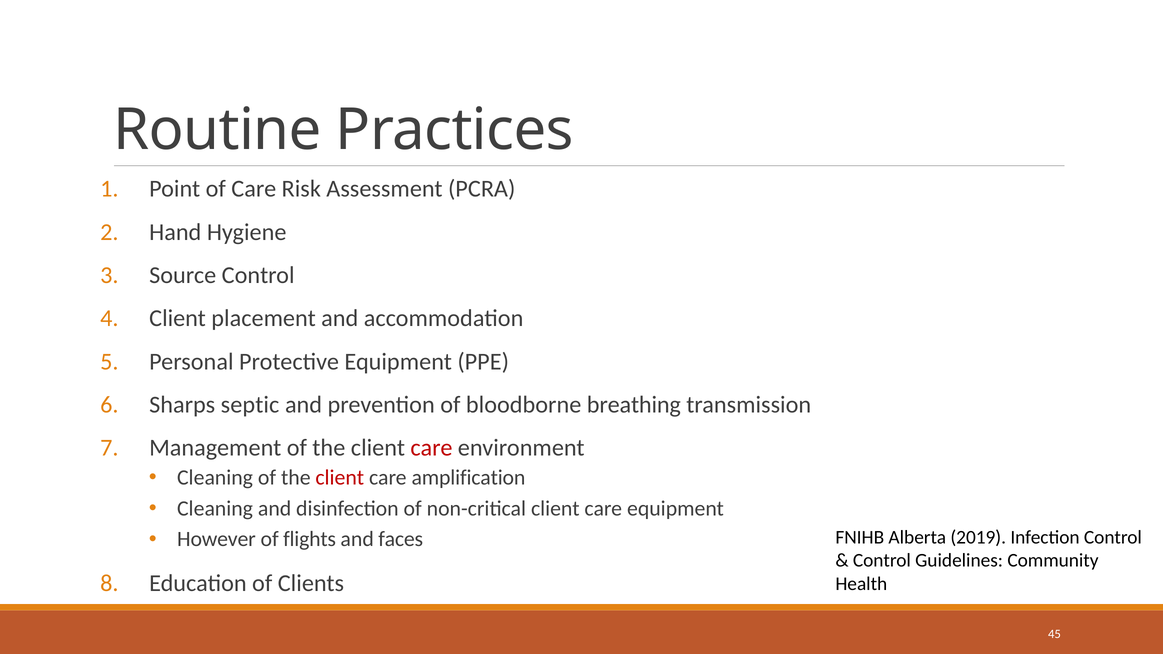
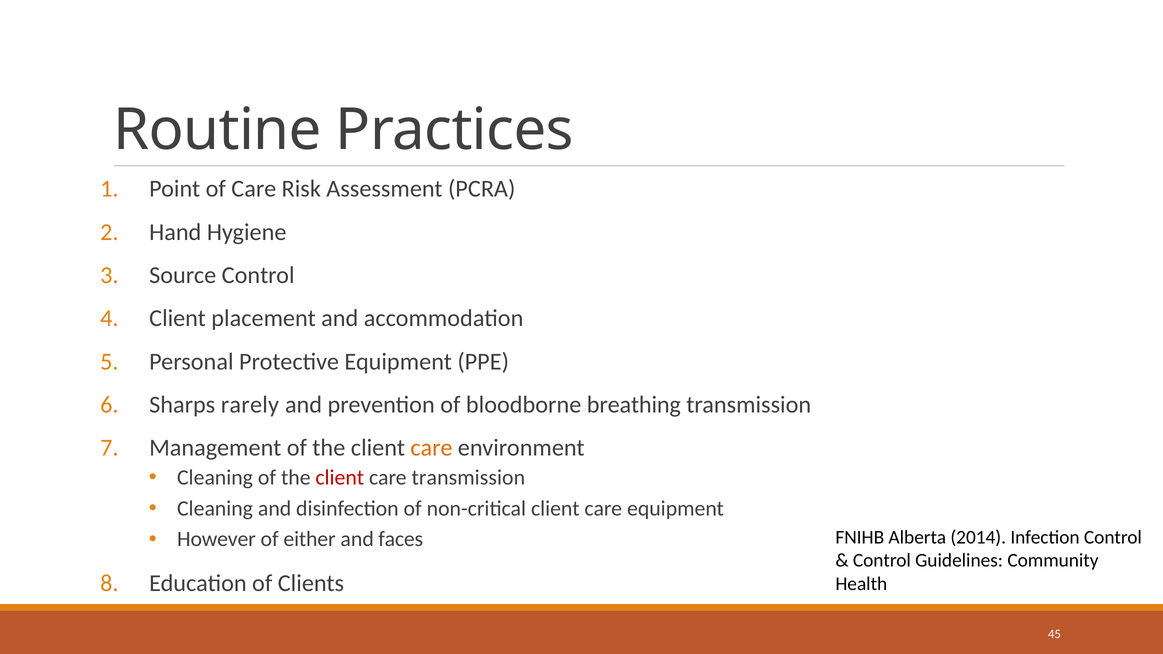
septic: septic -> rarely
care at (431, 448) colour: red -> orange
care amplification: amplification -> transmission
flights: flights -> either
2019: 2019 -> 2014
